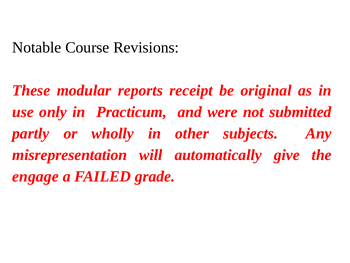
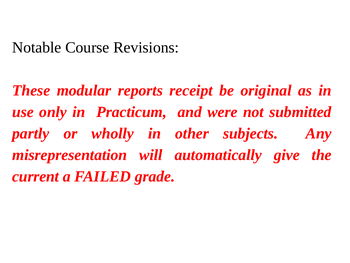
engage: engage -> current
